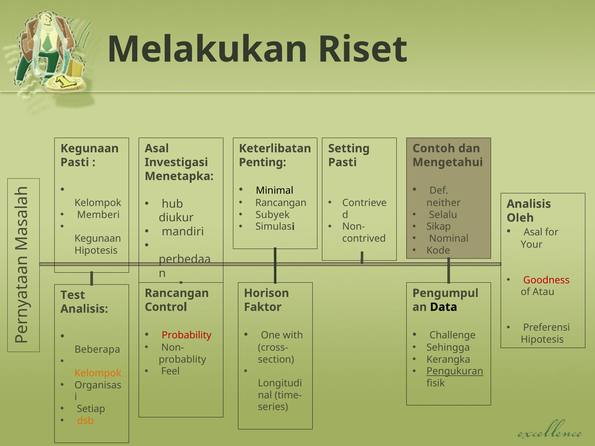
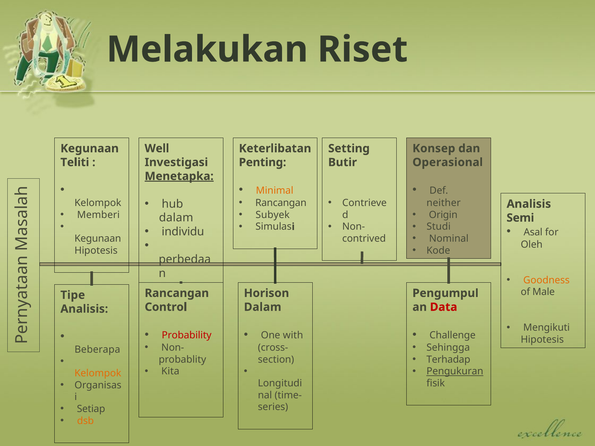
Asal at (157, 149): Asal -> Well
Contoh: Contoh -> Konsep
Pasti at (75, 162): Pasti -> Teliti
Pasti at (342, 162): Pasti -> Butir
Mengetahui: Mengetahui -> Operasional
Menetapka underline: none -> present
Minimal colour: black -> orange
Selalu: Selalu -> Origin
diukur at (176, 218): diukur -> dalam
Oleh: Oleh -> Semi
Sikap: Sikap -> Studi
mandiri: mandiri -> individu
Your: Your -> Oleh
Goodness colour: red -> orange
Atau: Atau -> Male
Test: Test -> Tipe
Faktor at (263, 307): Faktor -> Dalam
Data colour: black -> red
Preferensi: Preferensi -> Mengikuti
Kerangka: Kerangka -> Terhadap
Feel: Feel -> Kita
